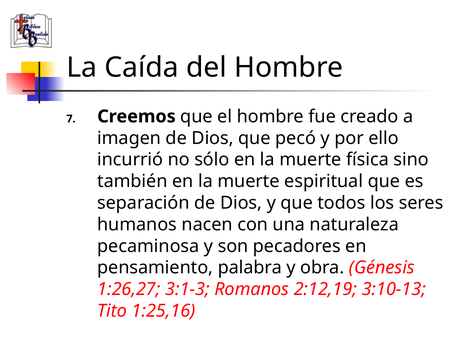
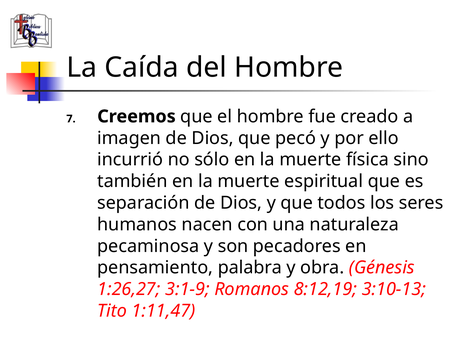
3:1-3: 3:1-3 -> 3:1-9
2:12,19: 2:12,19 -> 8:12,19
1:25,16: 1:25,16 -> 1:11,47
